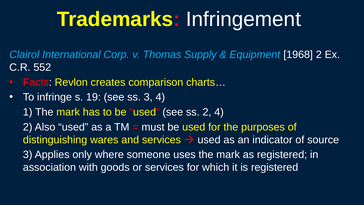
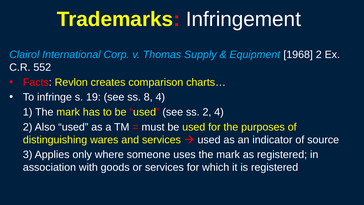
ss 3: 3 -> 8
